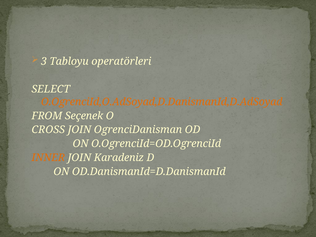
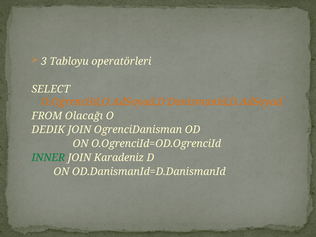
Seçenek: Seçenek -> Olacağı
CROSS: CROSS -> DEDIK
INNER colour: orange -> green
